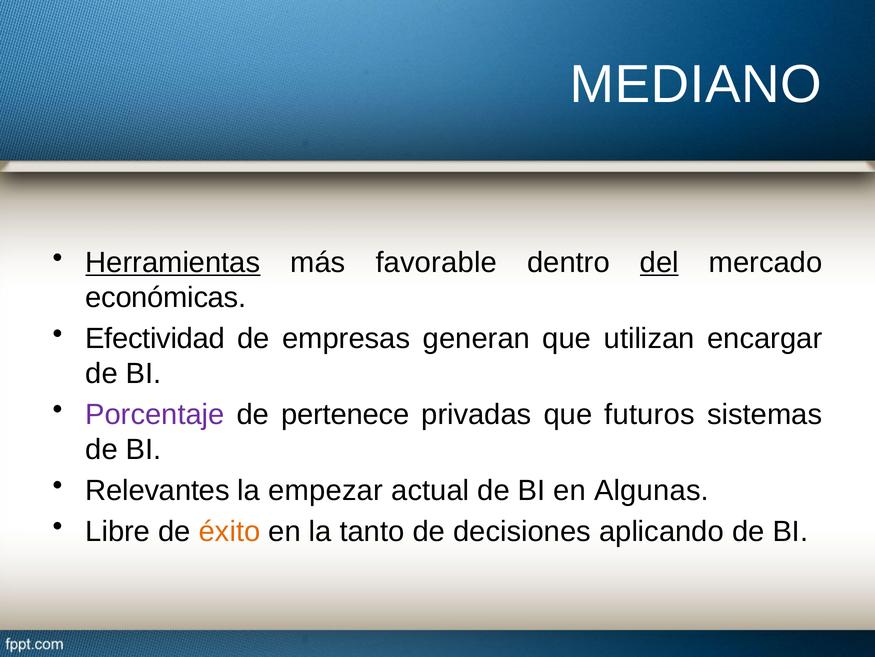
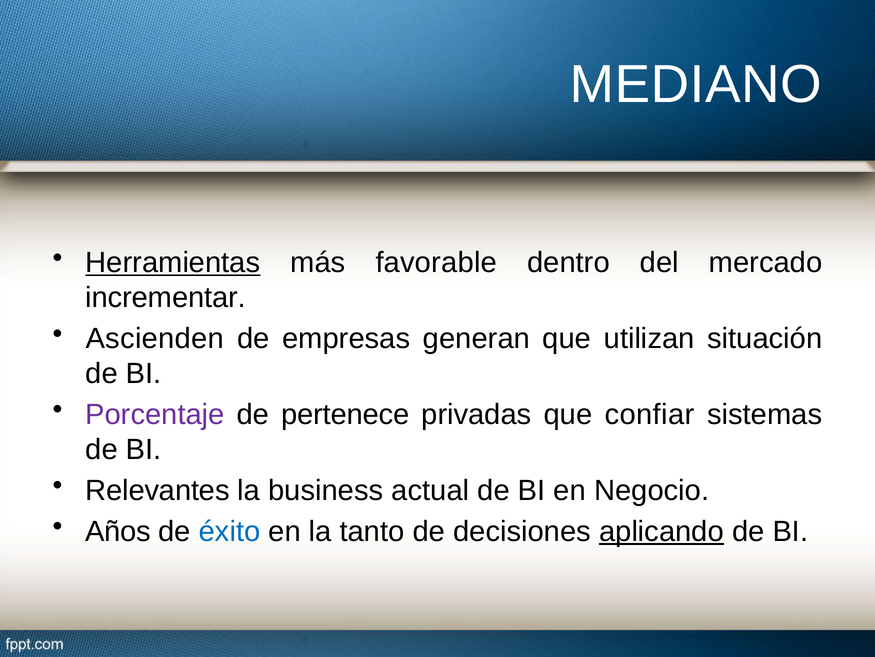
del underline: present -> none
económicas: económicas -> incrementar
Efectividad: Efectividad -> Ascienden
encargar: encargar -> situación
futuros: futuros -> confiar
empezar: empezar -> business
Algunas: Algunas -> Negocio
Libre: Libre -> Años
éxito colour: orange -> blue
aplicando underline: none -> present
